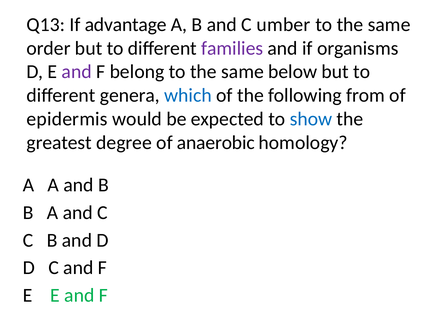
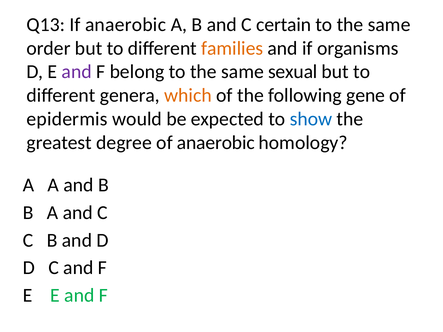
If advantage: advantage -> anaerobic
umber: umber -> certain
families colour: purple -> orange
below: below -> sexual
which colour: blue -> orange
from: from -> gene
